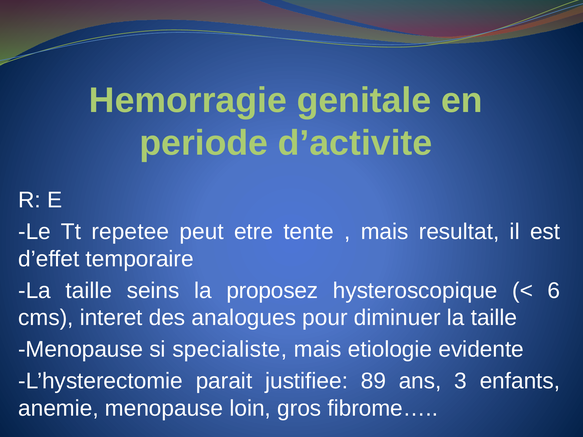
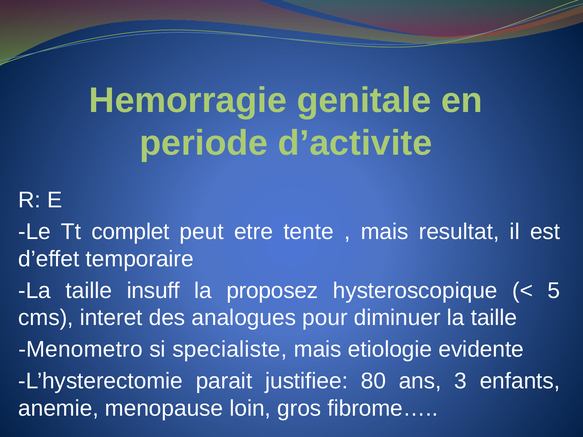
repetee: repetee -> complet
seins: seins -> insuff
6: 6 -> 5
Menopause at (81, 350): Menopause -> Menometro
89: 89 -> 80
